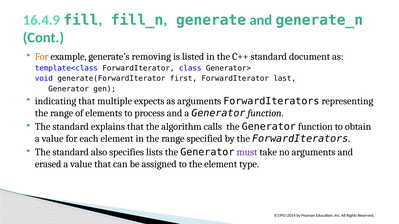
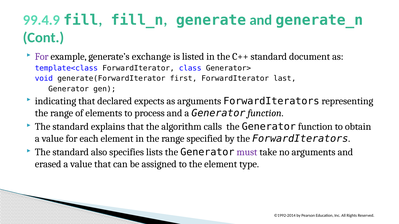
16.4.9: 16.4.9 -> 99.4.9
For at (42, 57) colour: orange -> purple
removing: removing -> exchange
multiple: multiple -> declared
